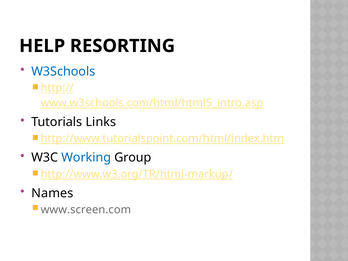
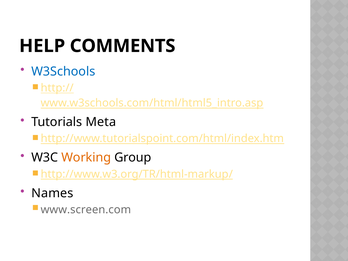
RESORTING: RESORTING -> COMMENTS
Links: Links -> Meta
Working colour: blue -> orange
